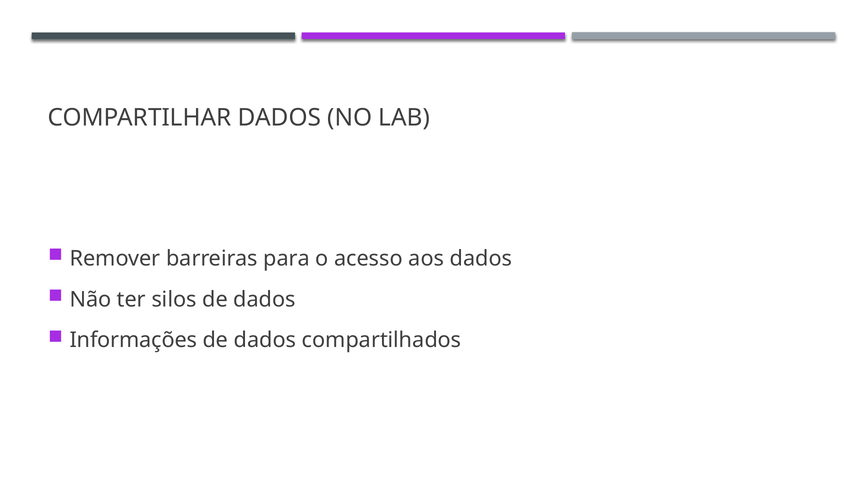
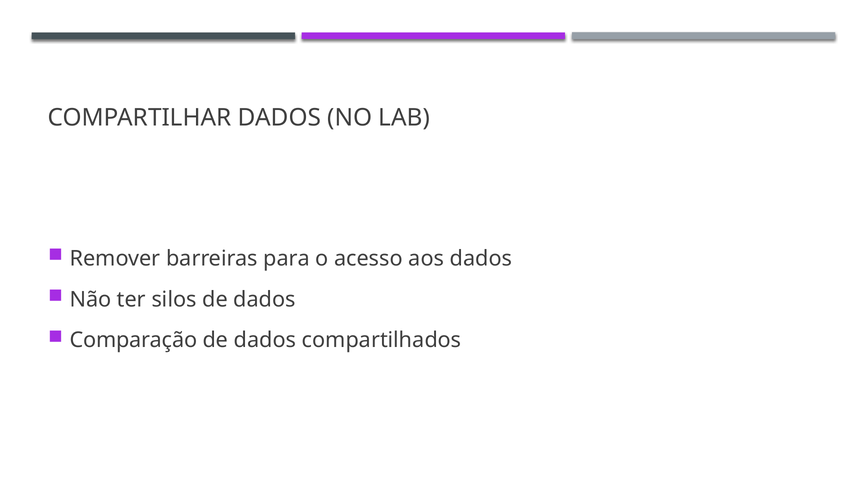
Informações: Informações -> Comparação
